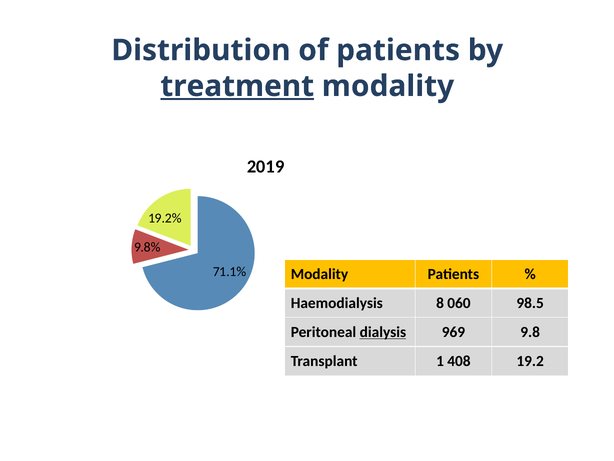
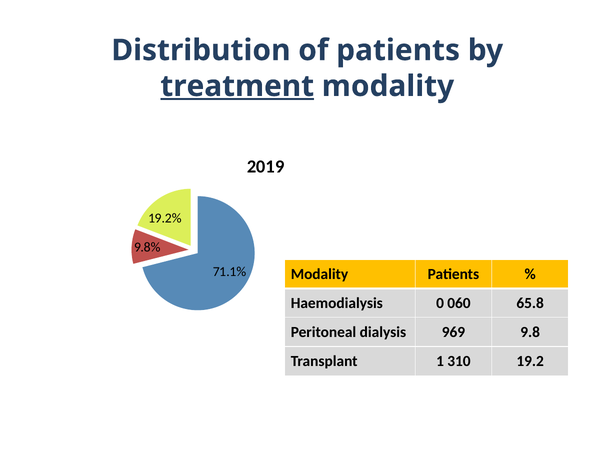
8: 8 -> 0
98.5: 98.5 -> 65.8
dialysis underline: present -> none
408: 408 -> 310
